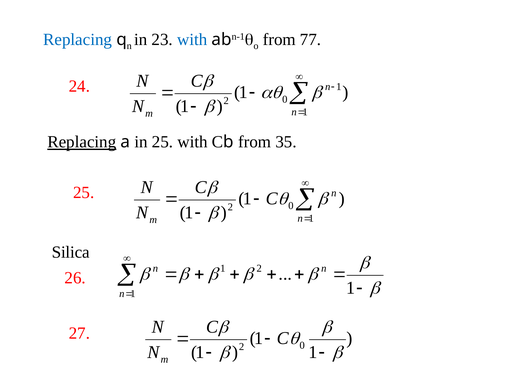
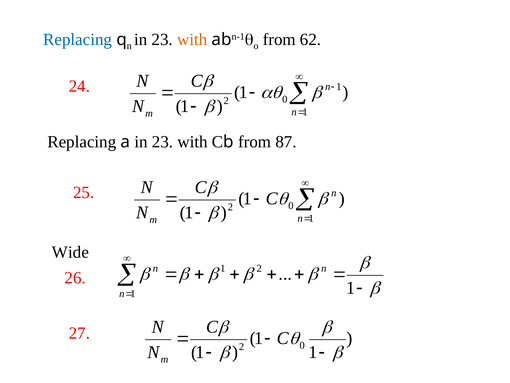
with at (192, 39) colour: blue -> orange
77: 77 -> 62
Replacing at (82, 142) underline: present -> none
a in 25: 25 -> 23
35: 35 -> 87
Silica: Silica -> Wide
